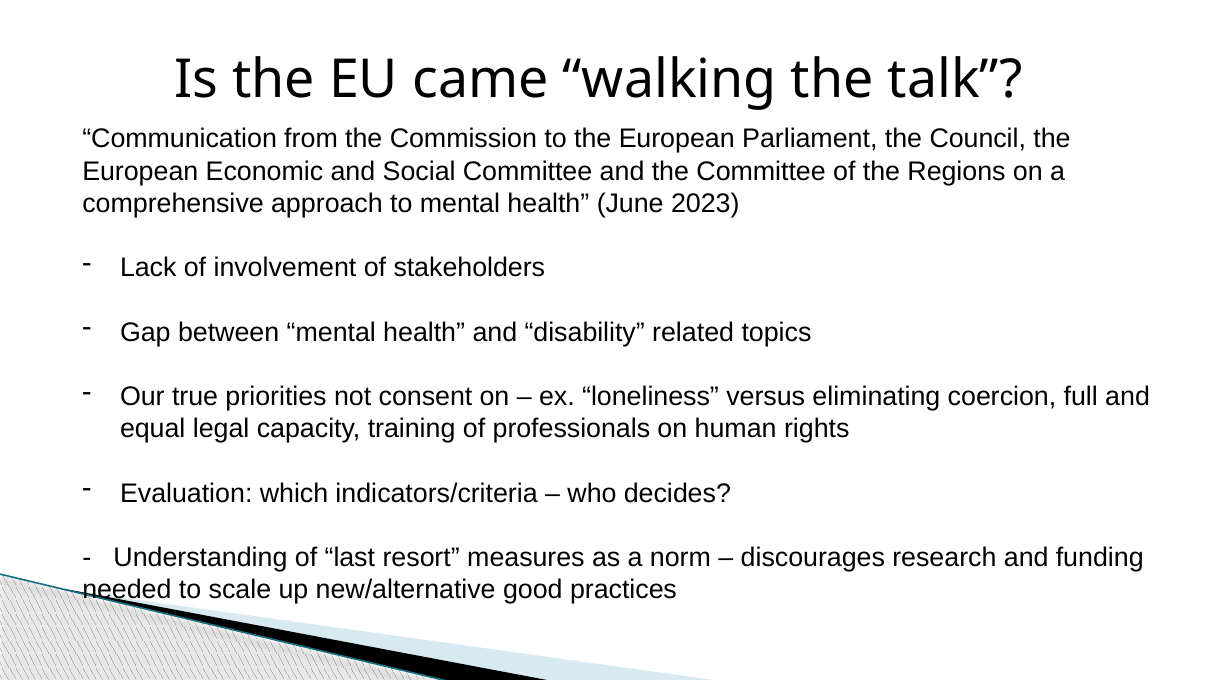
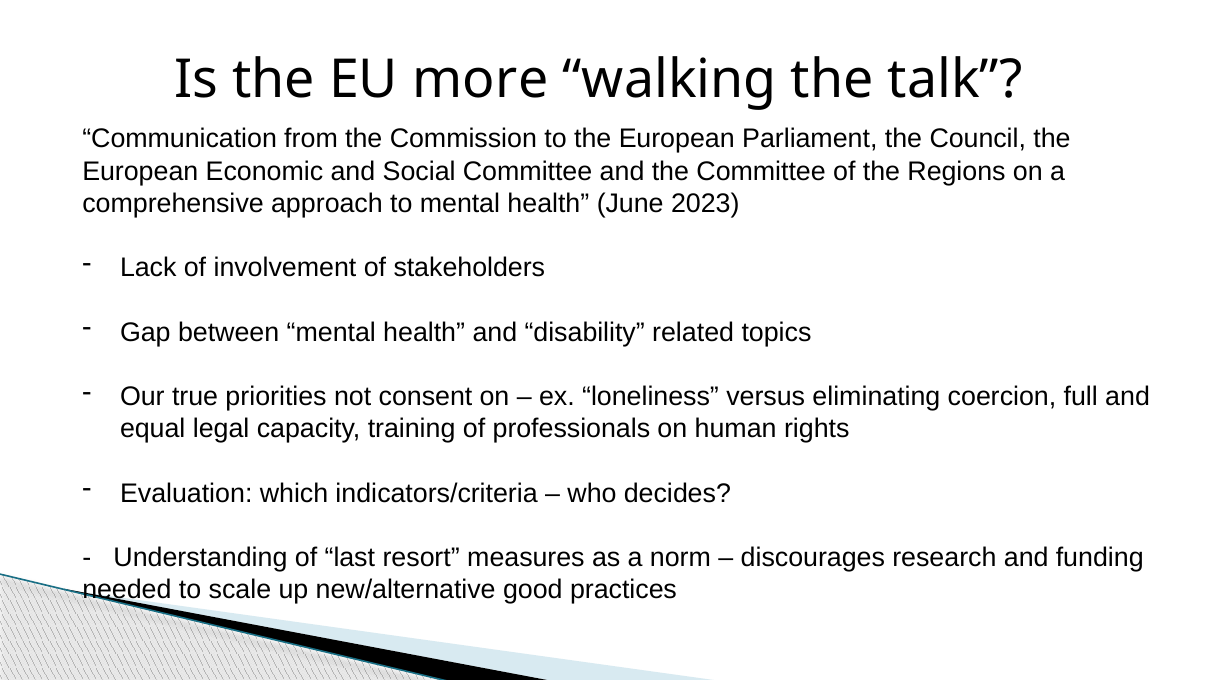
came: came -> more
